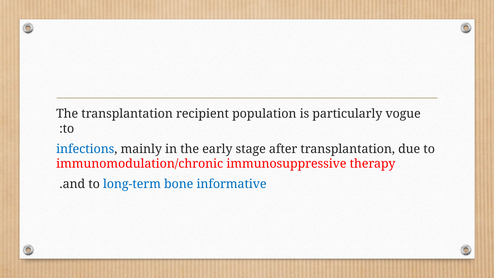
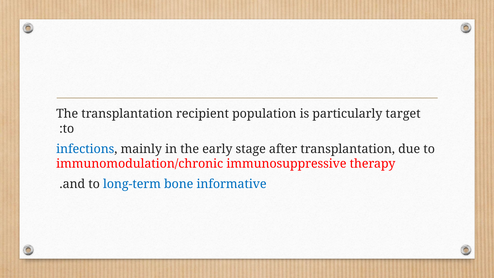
vogue: vogue -> target
